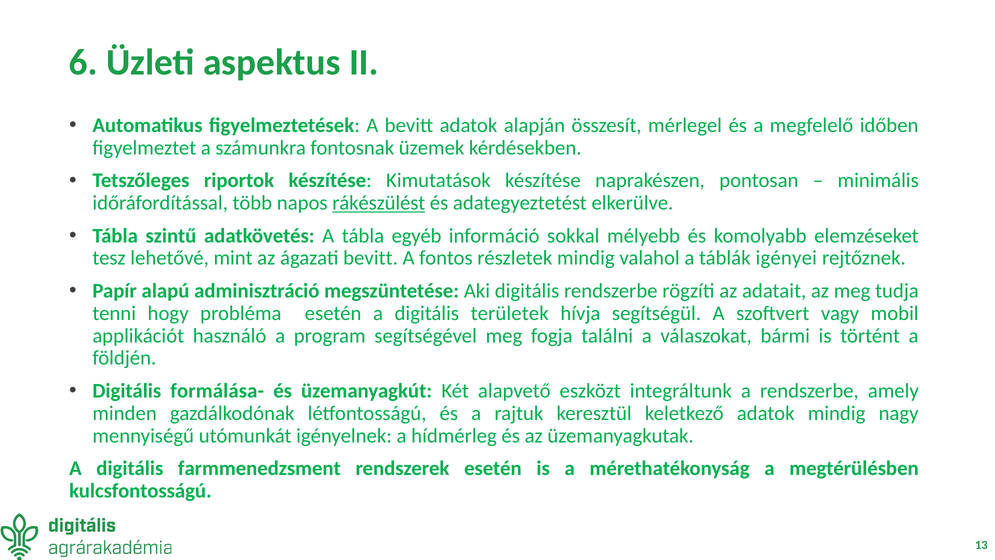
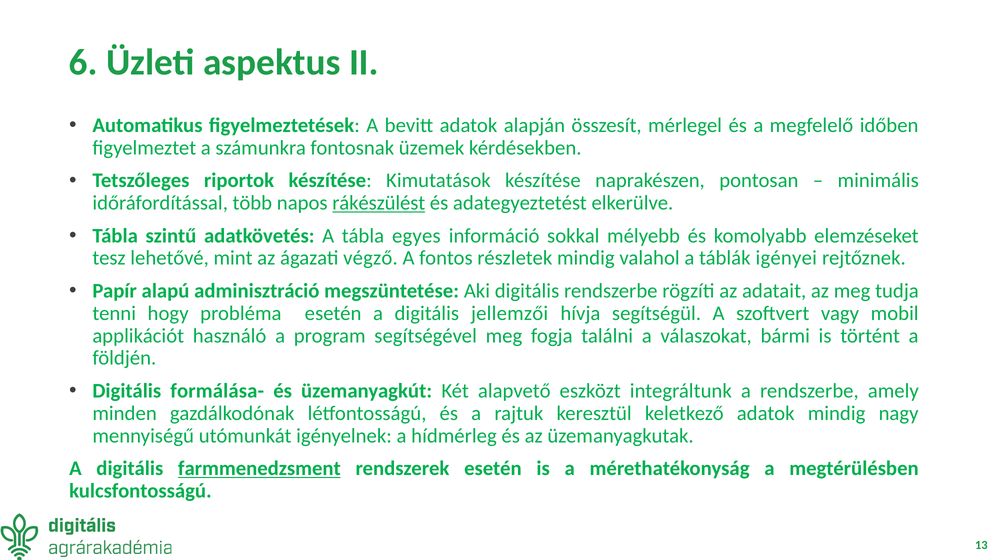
egyéb: egyéb -> egyes
ágazati bevitt: bevitt -> végző
területek: területek -> jellemzői
farmmenedzsment underline: none -> present
